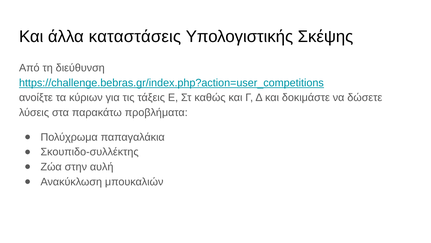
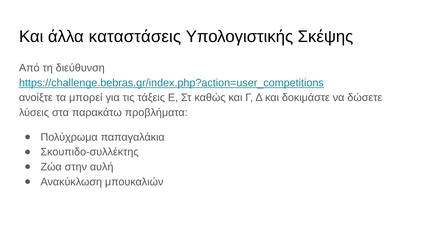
κύριων: κύριων -> μπορεί
